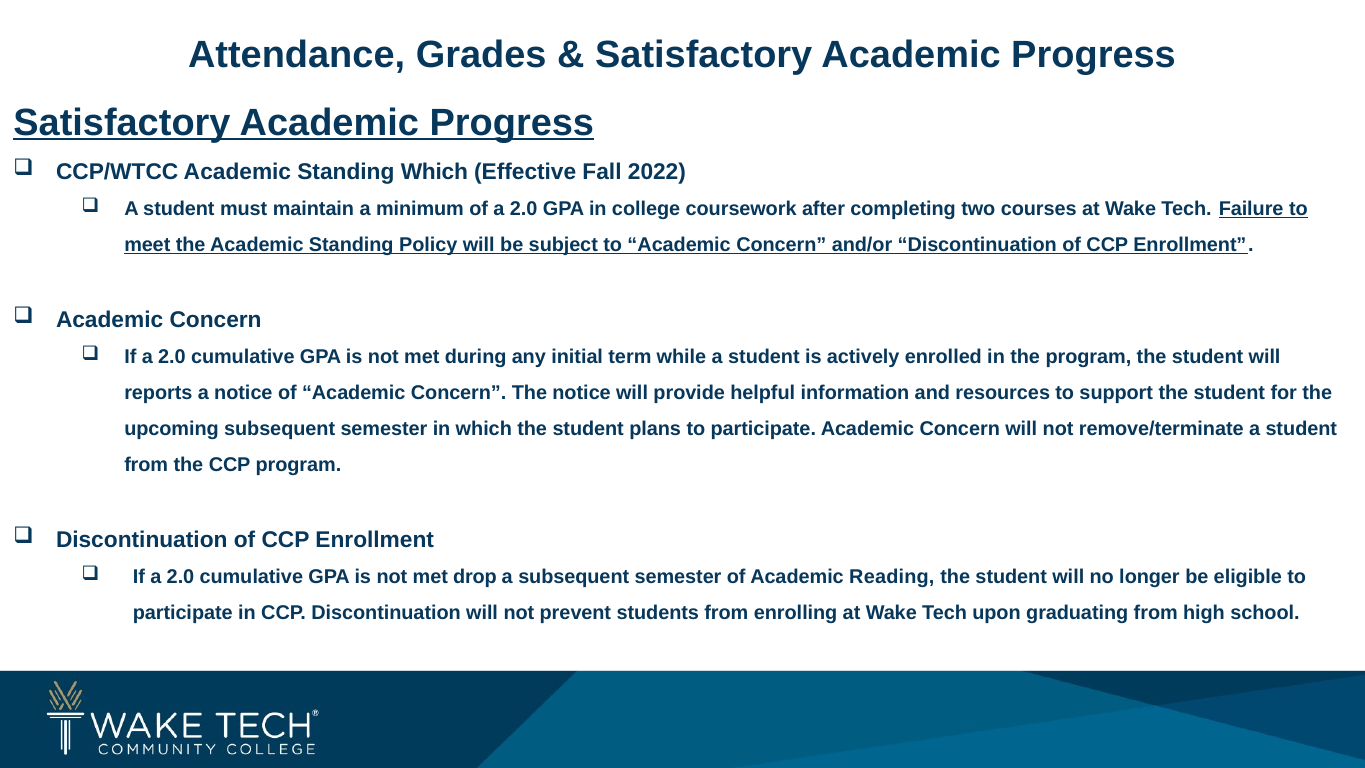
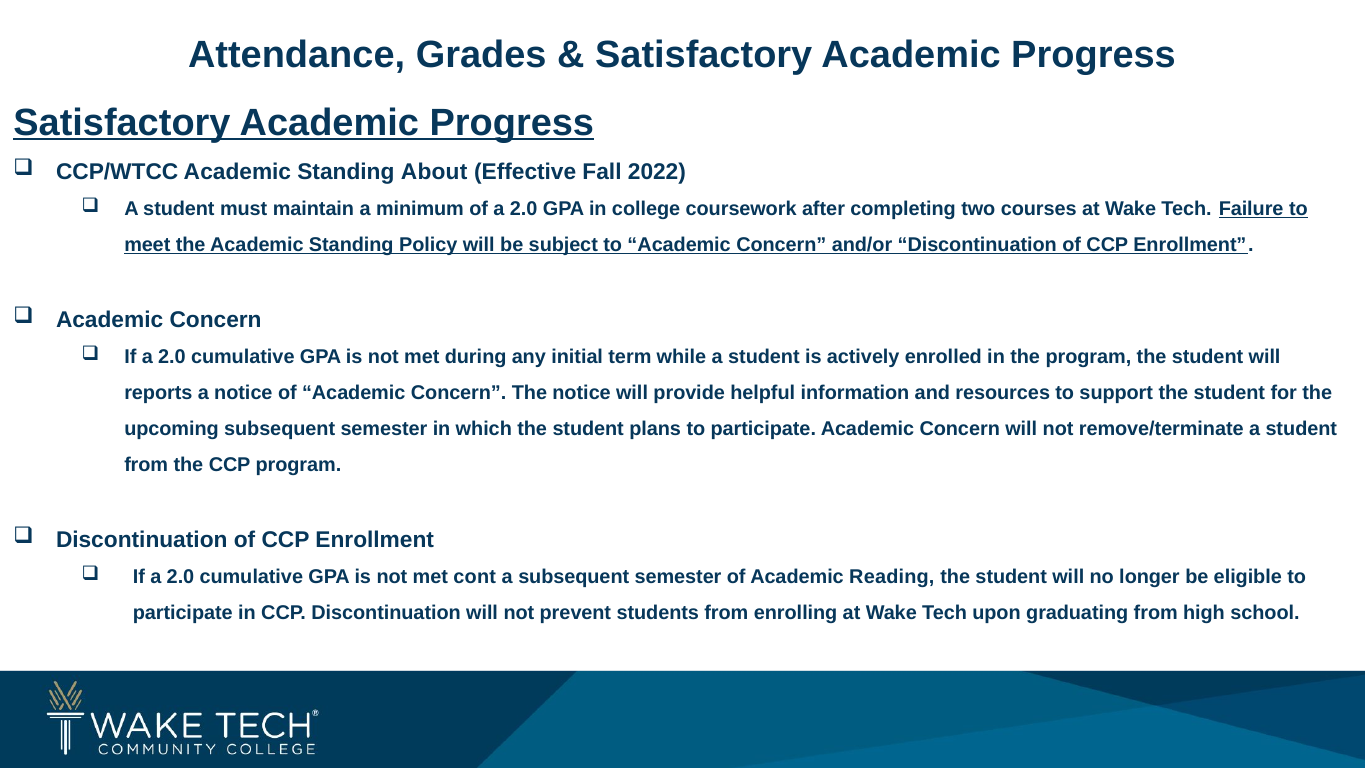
Standing Which: Which -> About
drop: drop -> cont
